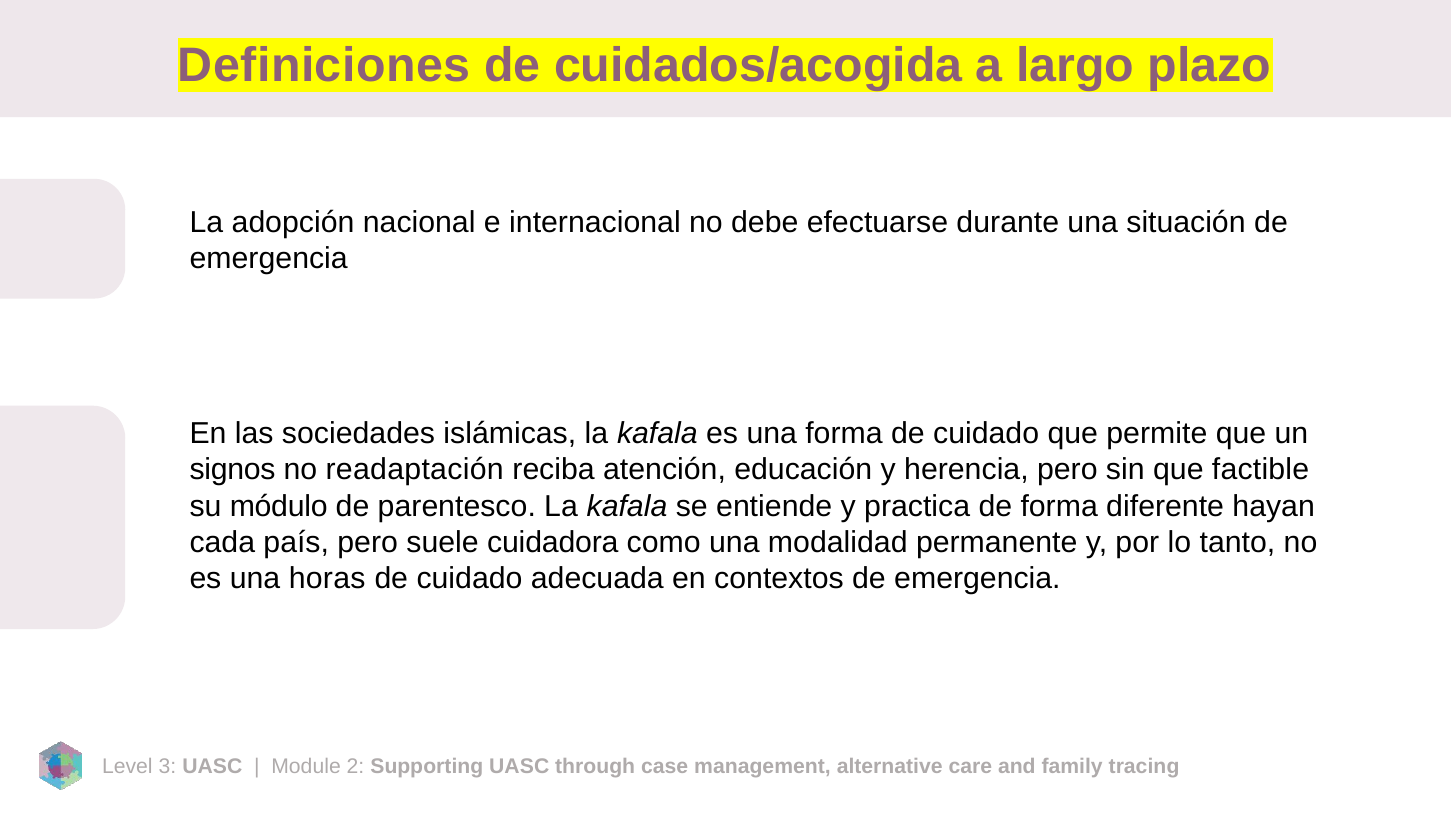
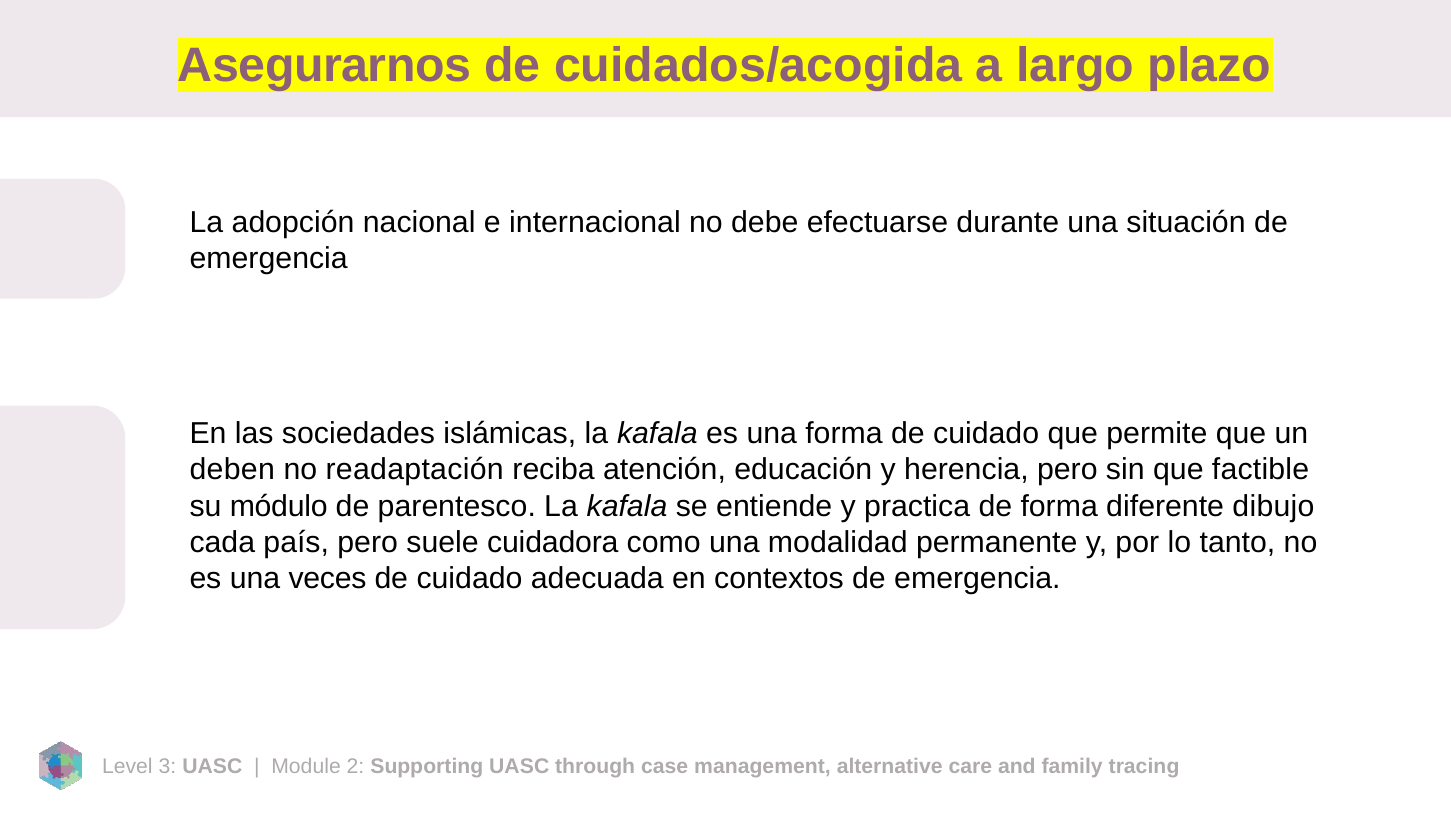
Definiciones: Definiciones -> Asegurarnos
signos: signos -> deben
hayan: hayan -> dibujo
horas: horas -> veces
